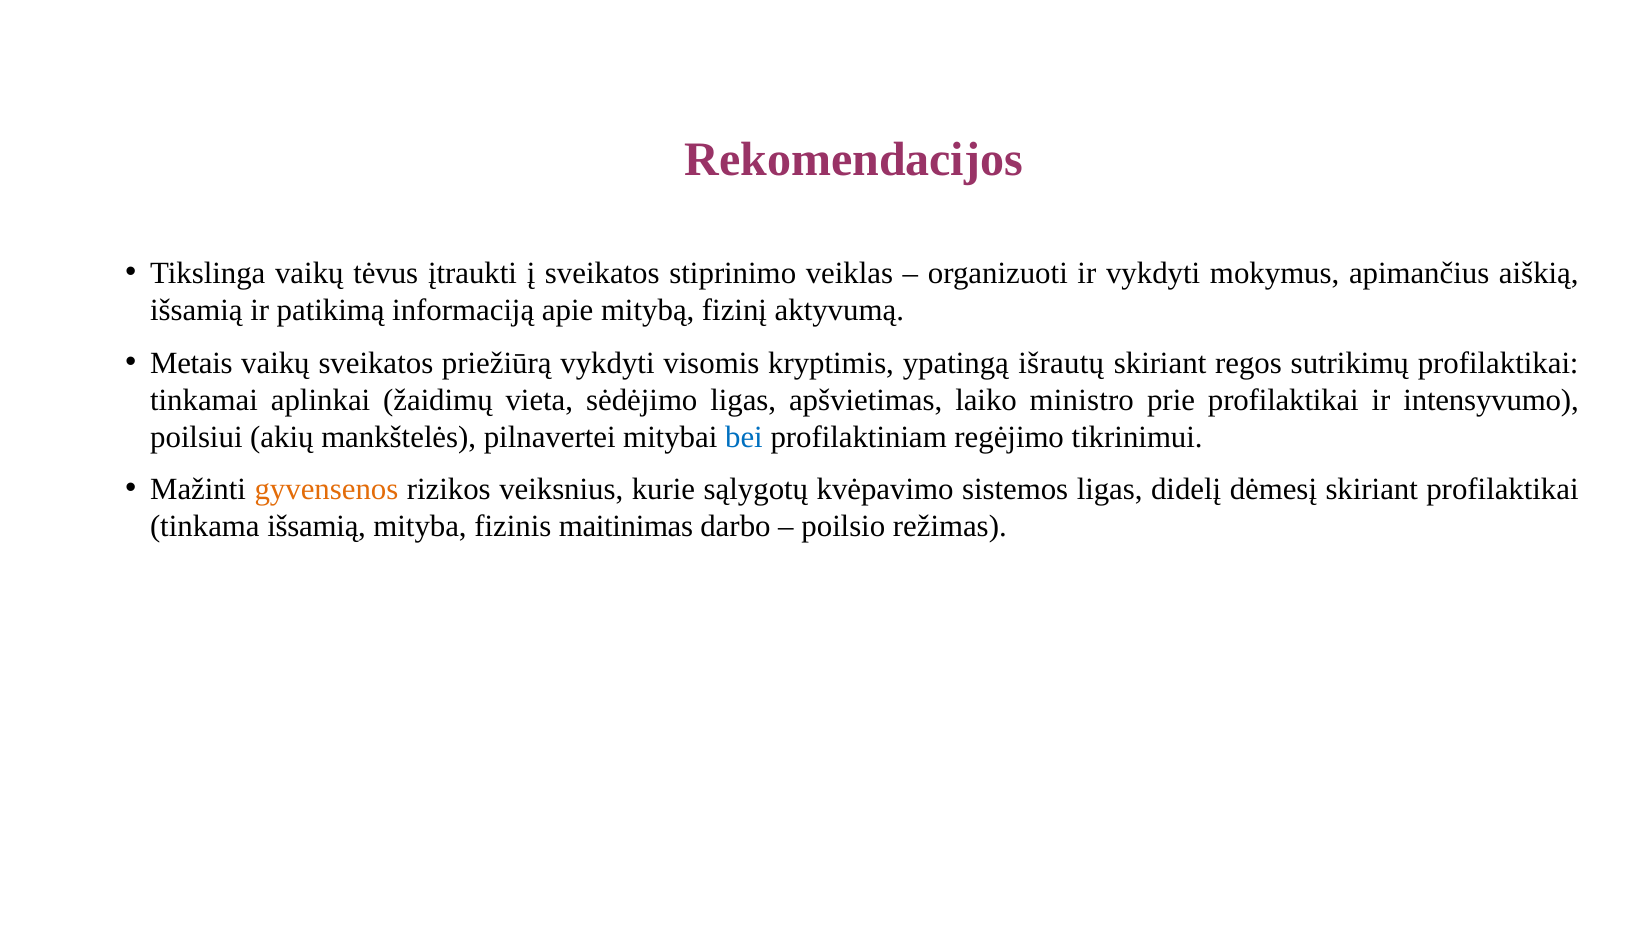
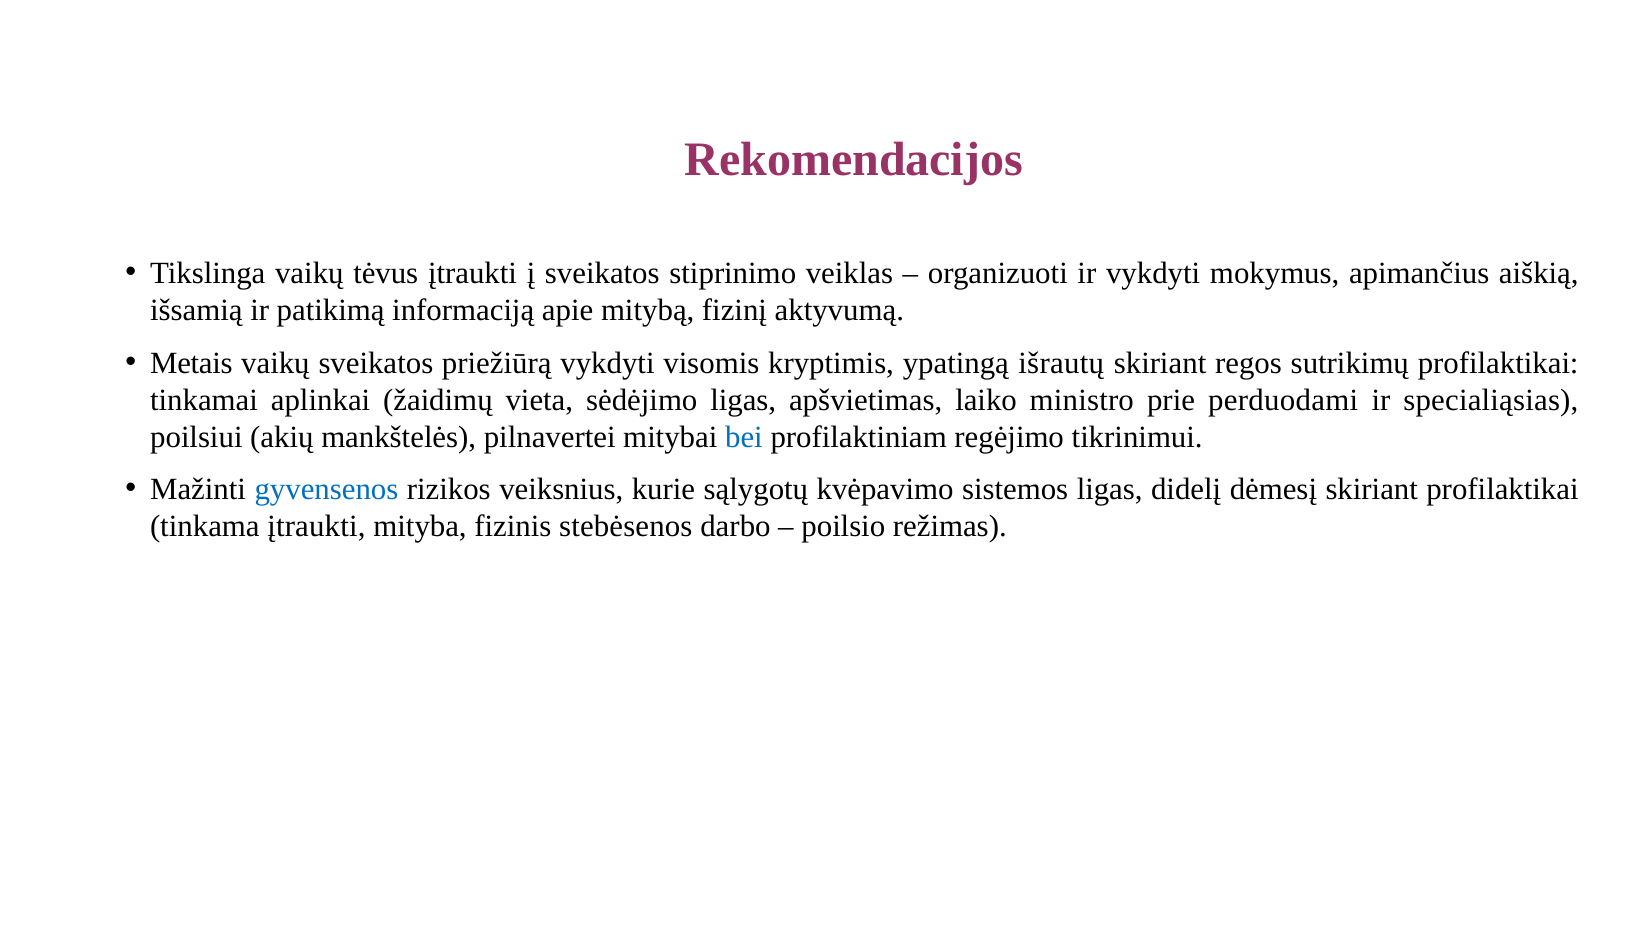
prie profilaktikai: profilaktikai -> perduodami
intensyvumo: intensyvumo -> specialiąsias
gyvensenos colour: orange -> blue
tinkama išsamią: išsamią -> įtraukti
maitinimas: maitinimas -> stebėsenos
